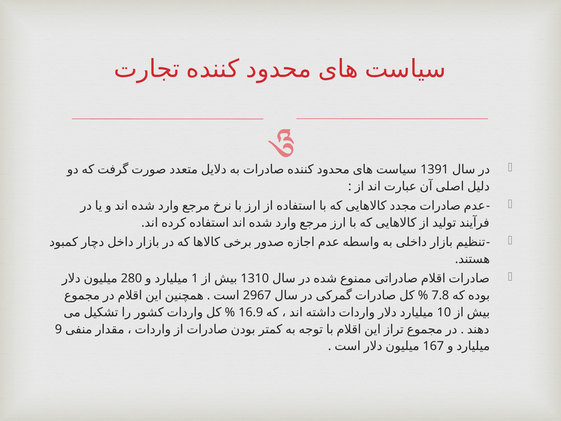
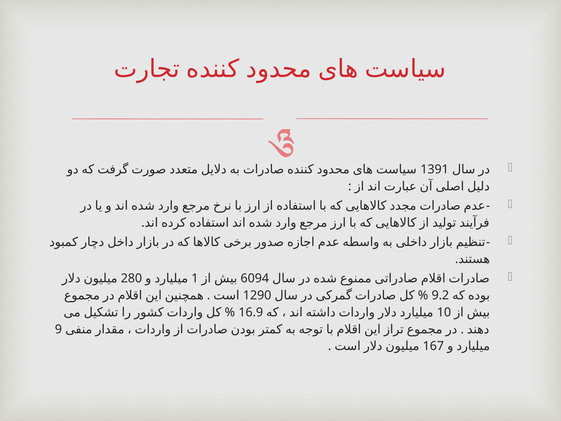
1310: 1310 -> 6094
2967: 2967 -> 1290
7.8: 7.8 -> 9.2
